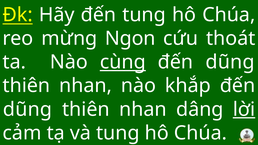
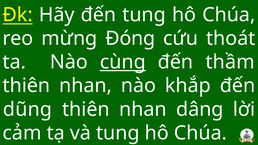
Ngon: Ngon -> Đóng
dũng at (230, 62): dũng -> thầm
lời underline: present -> none
